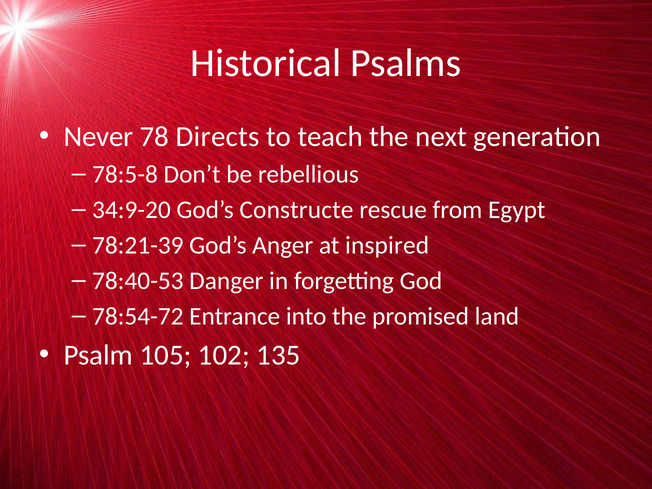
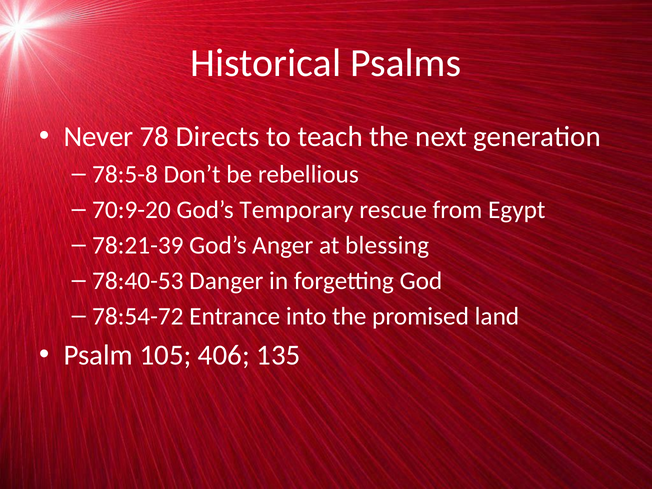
34:9-20: 34:9-20 -> 70:9-20
Constructe: Constructe -> Temporary
inspired: inspired -> blessing
102: 102 -> 406
